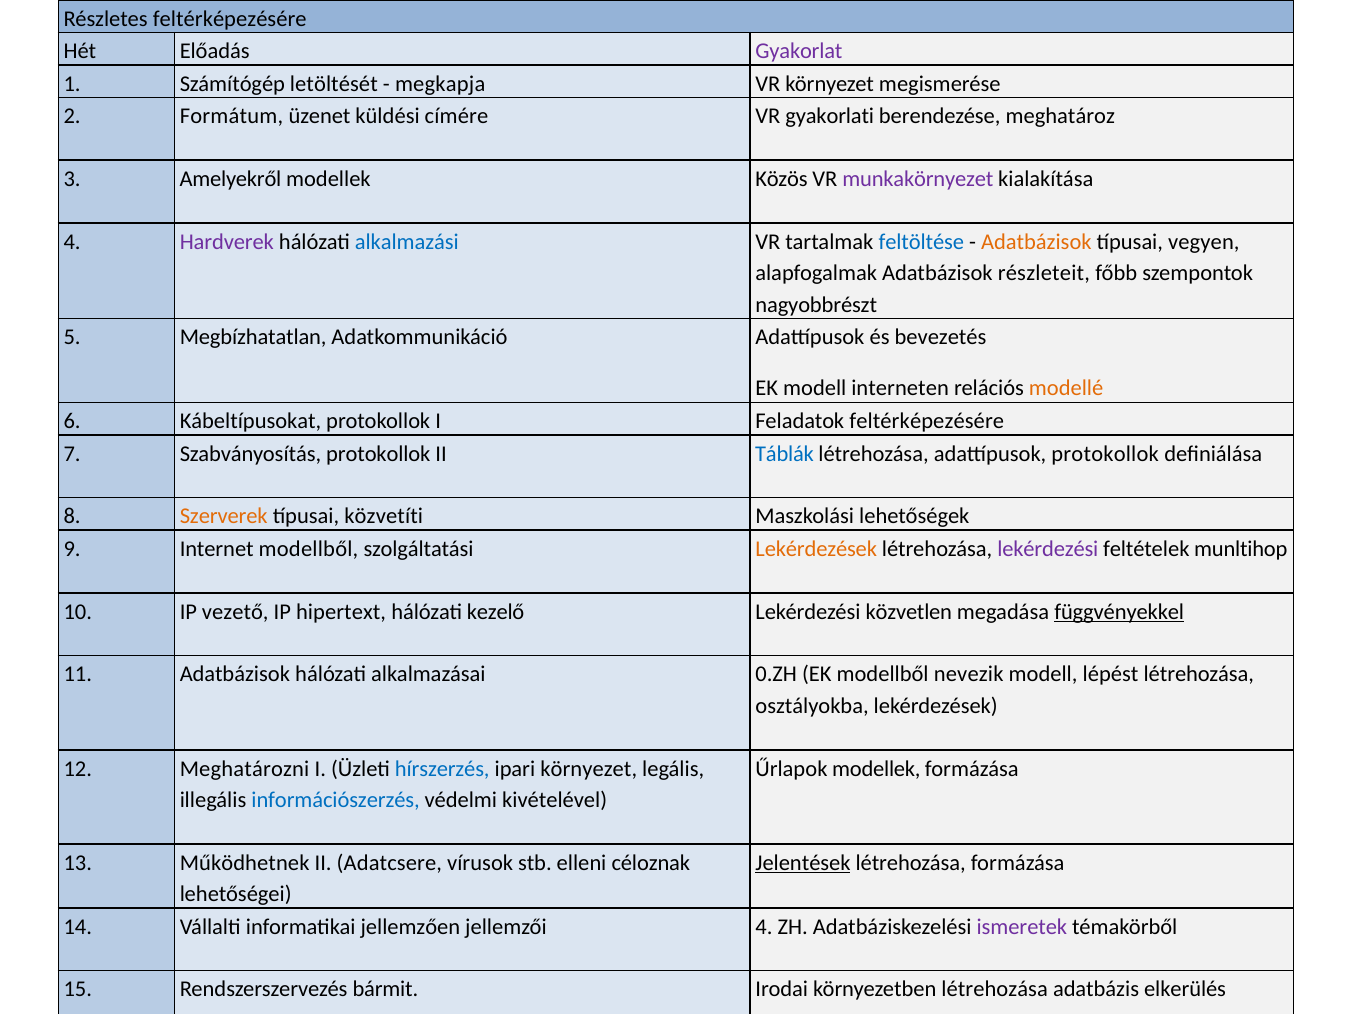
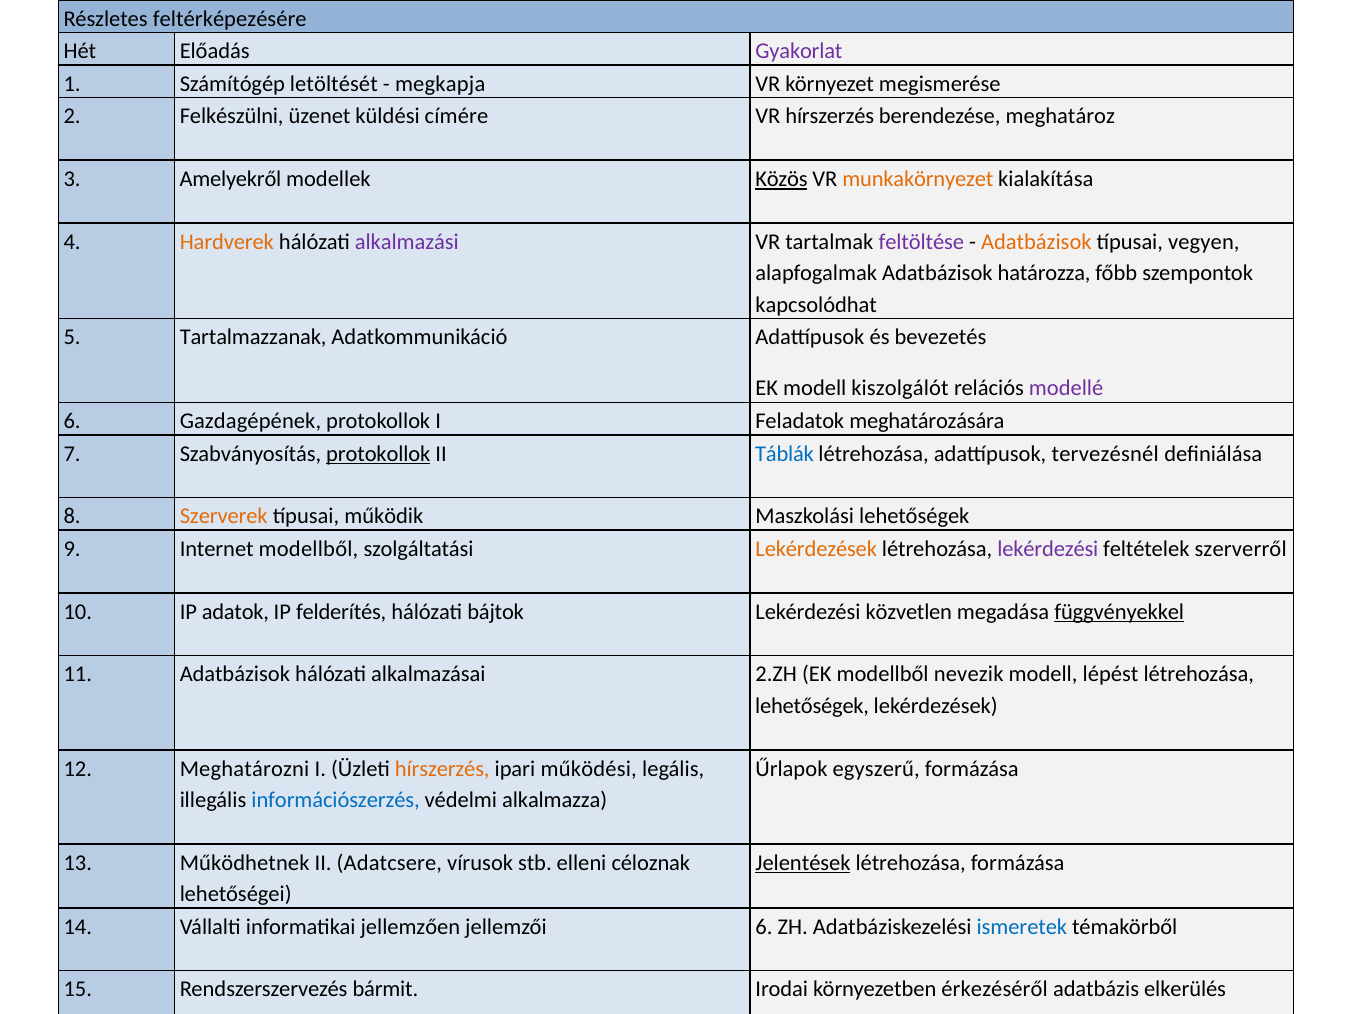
Formátum: Formátum -> Felkészülni
VR gyakorlati: gyakorlati -> hírszerzés
Közös underline: none -> present
munkakörnyezet colour: purple -> orange
Hardverek colour: purple -> orange
alkalmazási colour: blue -> purple
feltöltése colour: blue -> purple
részleteit: részleteit -> határozza
nagyobbrészt: nagyobbrészt -> kapcsolódhat
Megbízhatatlan: Megbízhatatlan -> Tartalmazzanak
interneten: interneten -> kiszolgálót
modellé colour: orange -> purple
Kábeltípusokat: Kábeltípusokat -> Gazdagépének
Feladatok feltérképezésére: feltérképezésére -> meghatározására
protokollok at (378, 454) underline: none -> present
adattípusok protokollok: protokollok -> tervezésnél
közvetíti: közvetíti -> működik
munltihop: munltihop -> szerverről
vezető: vezető -> adatok
hipertext: hipertext -> felderítés
kezelő: kezelő -> bájtok
0.ZH: 0.ZH -> 2.ZH
osztályokba at (812, 706): osztályokba -> lehetőségek
hírszerzés at (442, 769) colour: blue -> orange
ipari környezet: környezet -> működési
Űrlapok modellek: modellek -> egyszerű
kivételével: kivételével -> alkalmazza
jellemzői 4: 4 -> 6
ismeretek colour: purple -> blue
környezetben létrehozása: létrehozása -> érkezéséről
